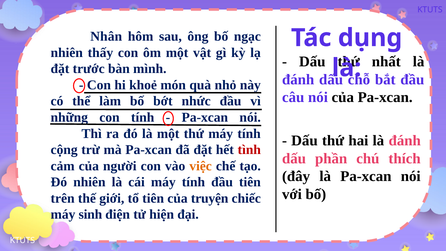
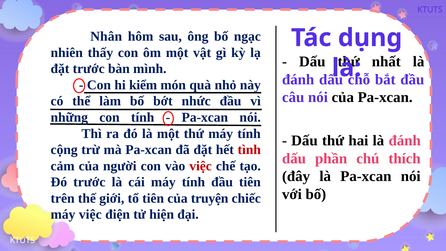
khoẻ: khoẻ -> kiểm
việc at (201, 166) colour: orange -> red
Đó nhiên: nhiên -> trước
máy sinh: sinh -> việc
